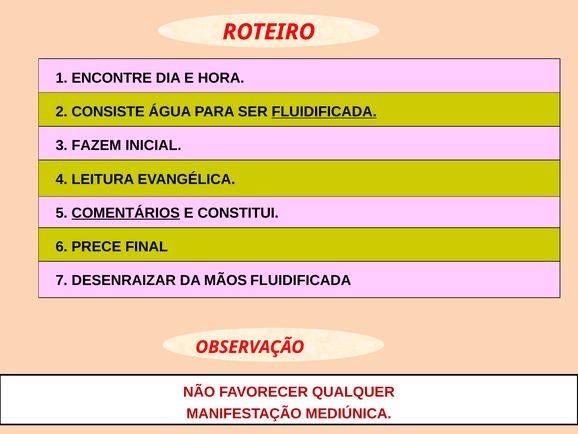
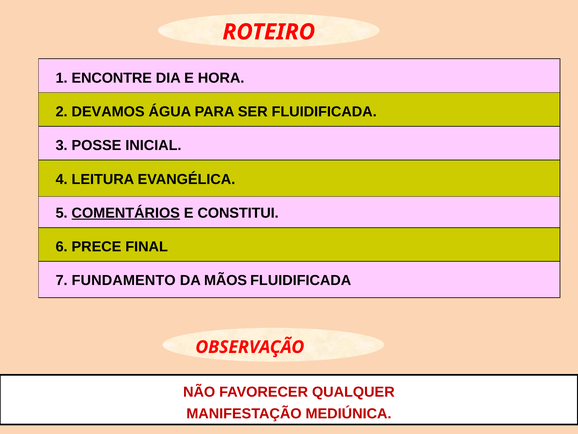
CONSISTE: CONSISTE -> DEVAMOS
FLUIDIFICADA at (324, 112) underline: present -> none
FAZEM: FAZEM -> POSSE
DESENRAIZAR: DESENRAIZAR -> FUNDAMENTO
